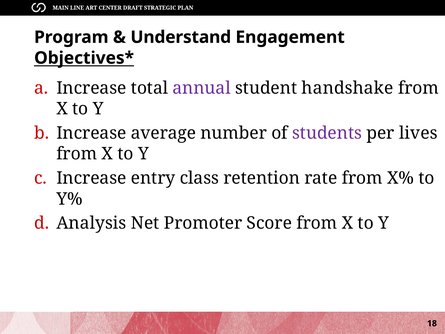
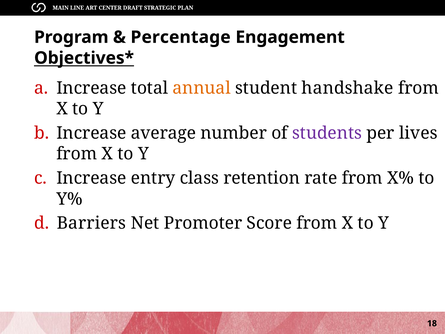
Understand: Understand -> Percentage
annual colour: purple -> orange
Analysis: Analysis -> Barriers
